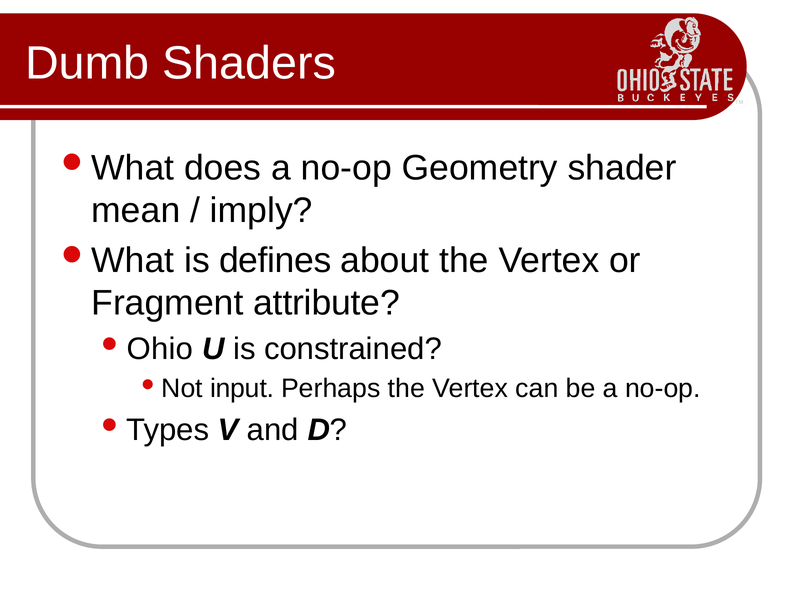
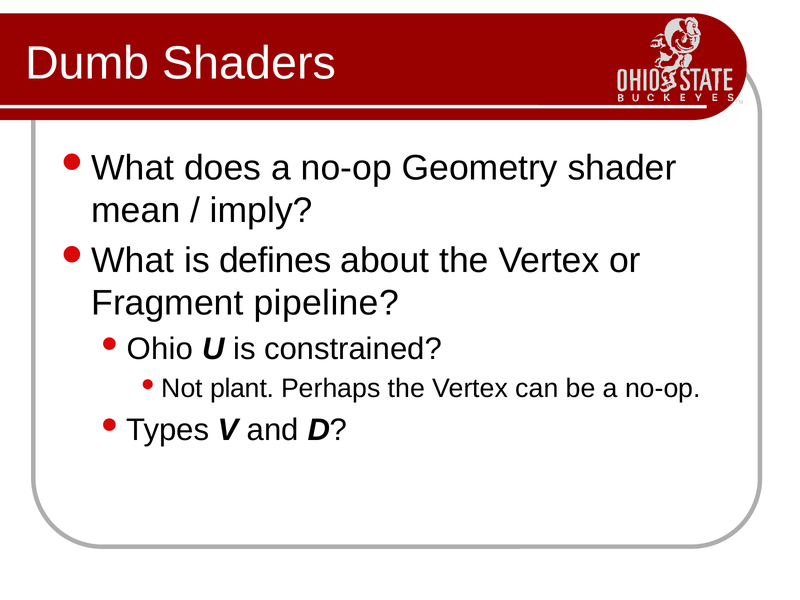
attribute: attribute -> pipeline
input: input -> plant
